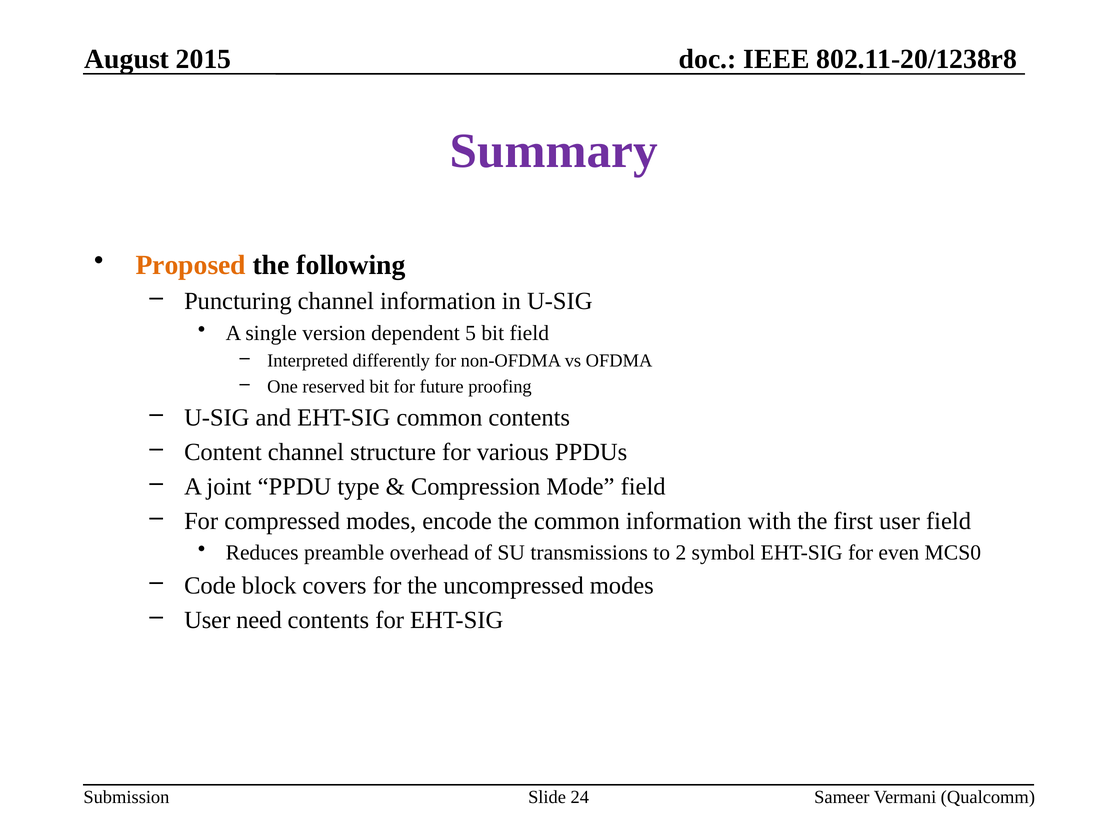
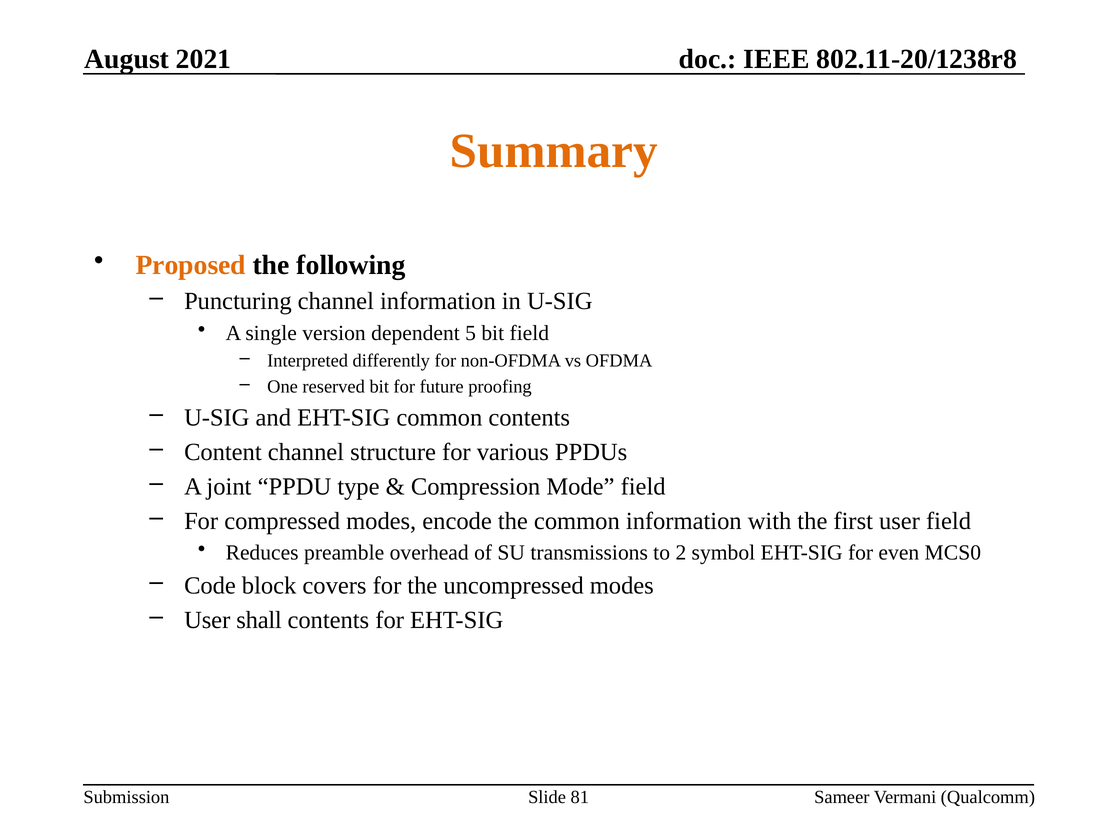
2015: 2015 -> 2021
Summary colour: purple -> orange
need: need -> shall
24: 24 -> 81
